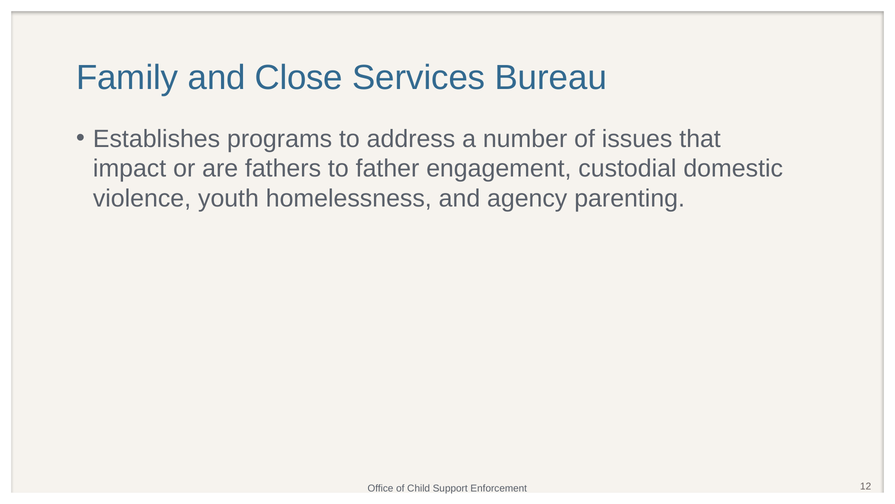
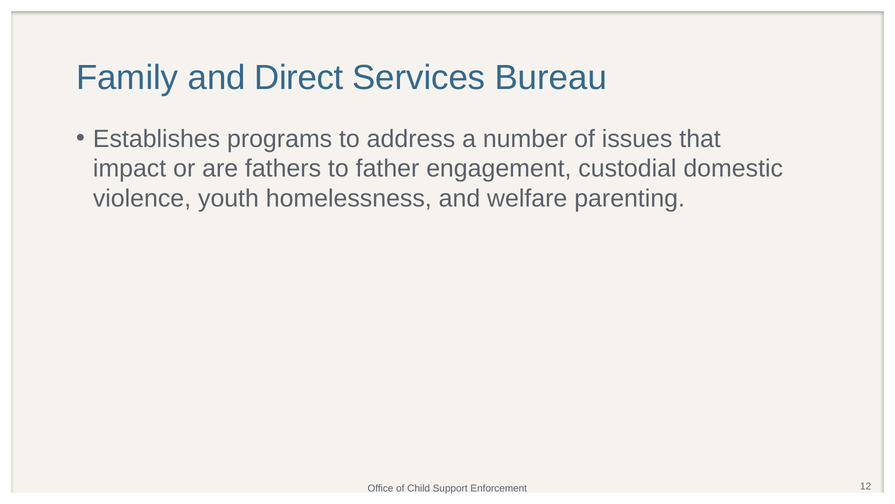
Close: Close -> Direct
agency: agency -> welfare
